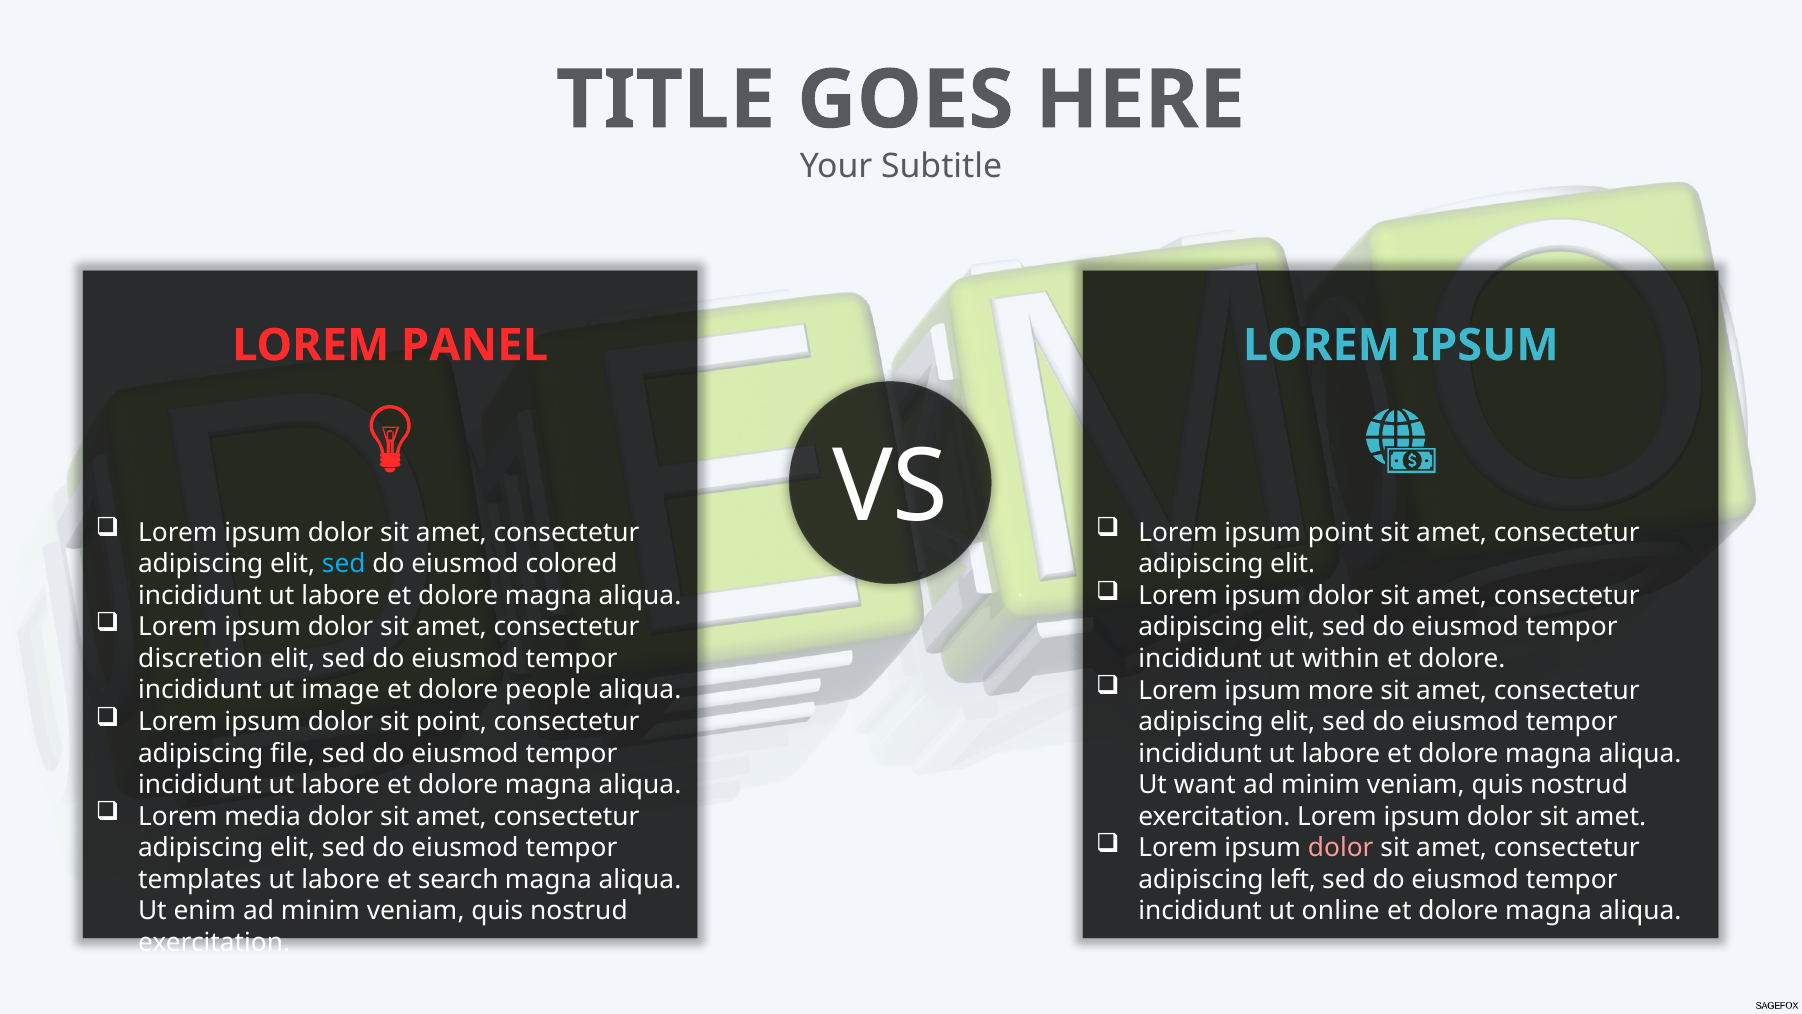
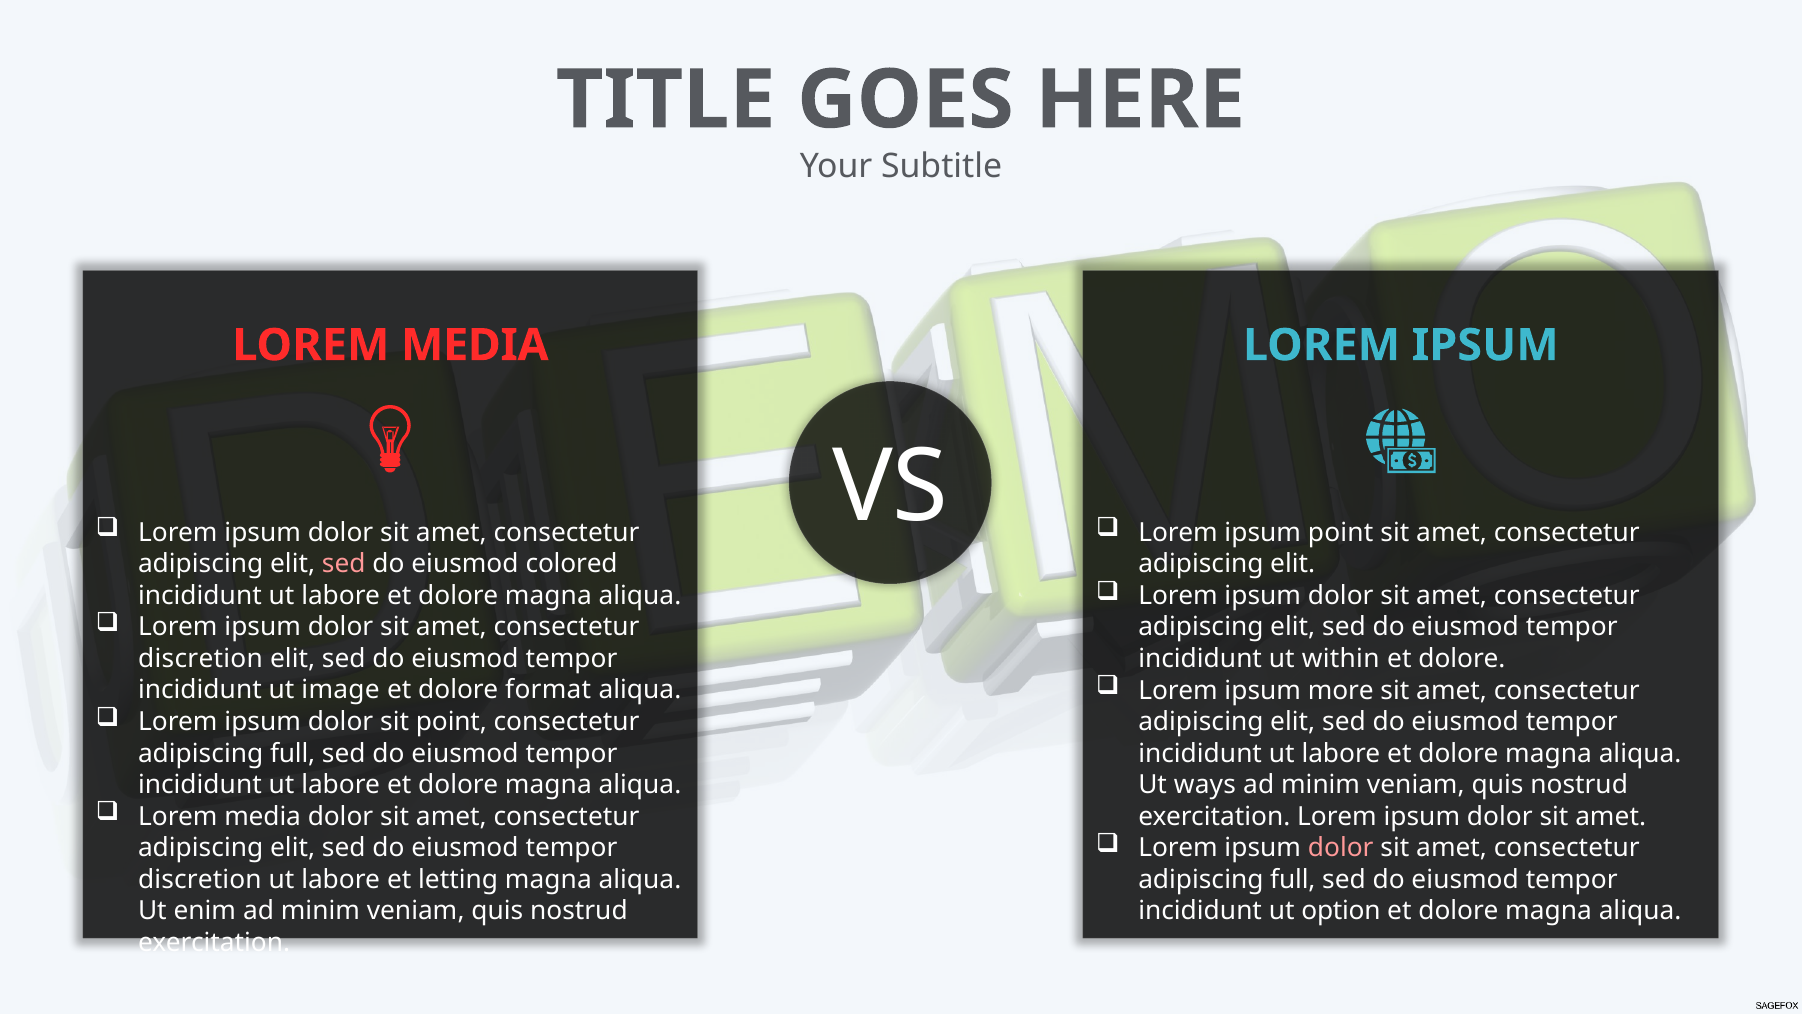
PANEL at (475, 345): PANEL -> MEDIA
sed at (344, 564) colour: light blue -> pink
people: people -> format
file at (292, 753): file -> full
want: want -> ways
templates at (200, 879): templates -> discretion
search: search -> letting
left at (1293, 879): left -> full
online: online -> option
